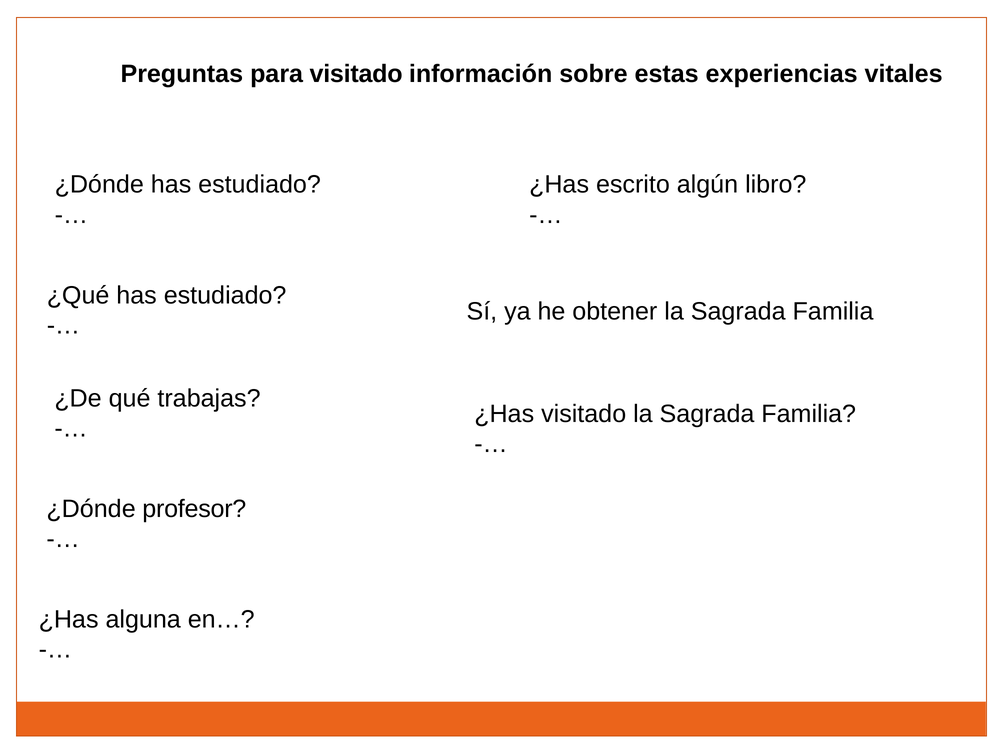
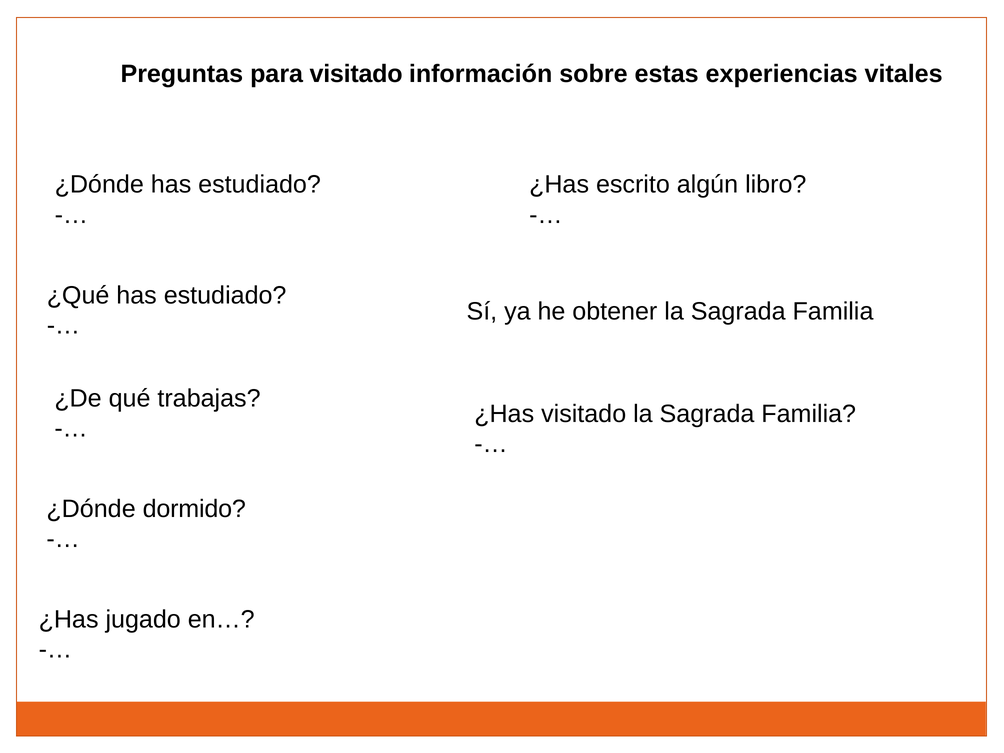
profesor: profesor -> dormido
alguna: alguna -> jugado
